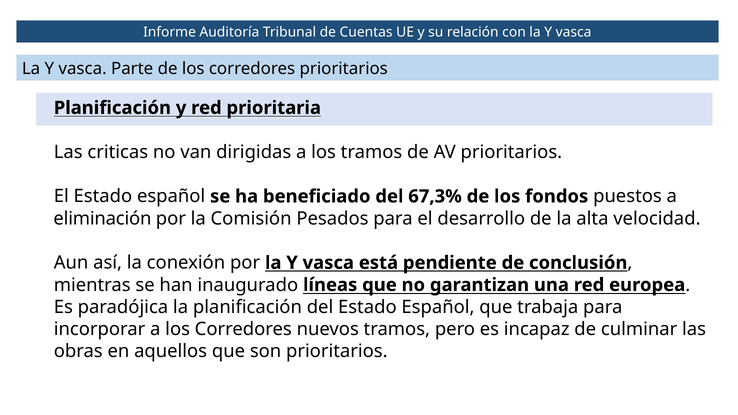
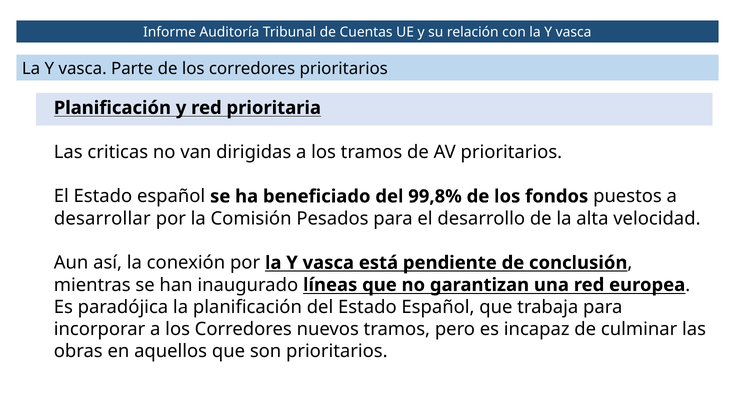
67,3%: 67,3% -> 99,8%
eliminación: eliminación -> desarrollar
